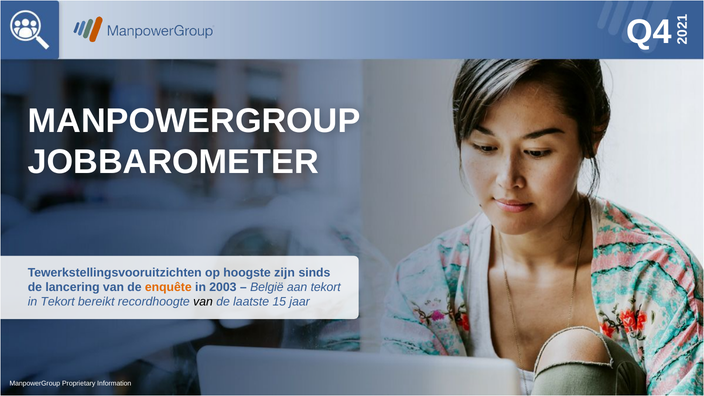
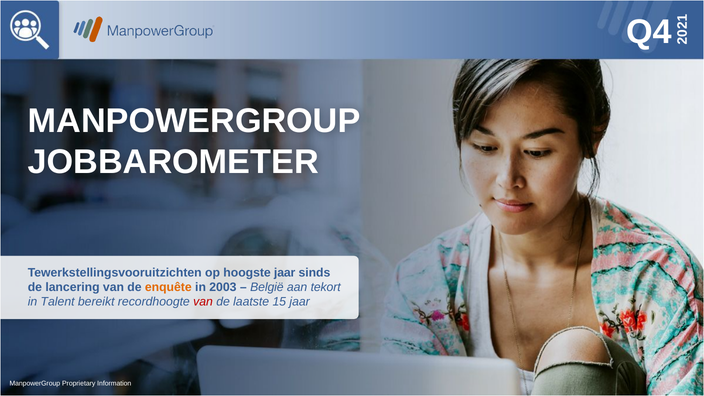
hoogste zijn: zijn -> jaar
in Tekort: Tekort -> Talent
van at (203, 302) colour: black -> red
